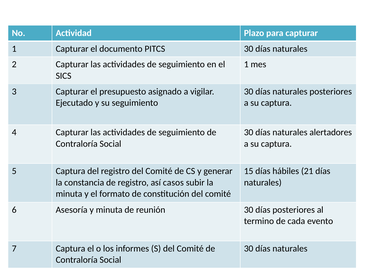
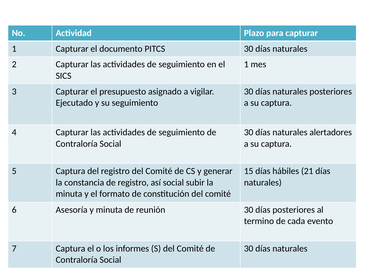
así casos: casos -> social
